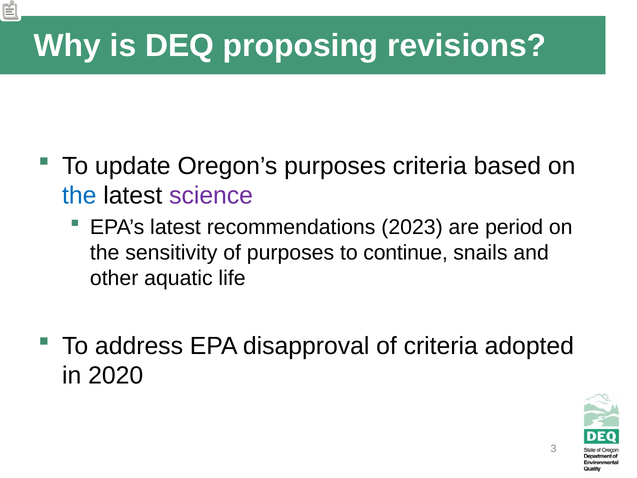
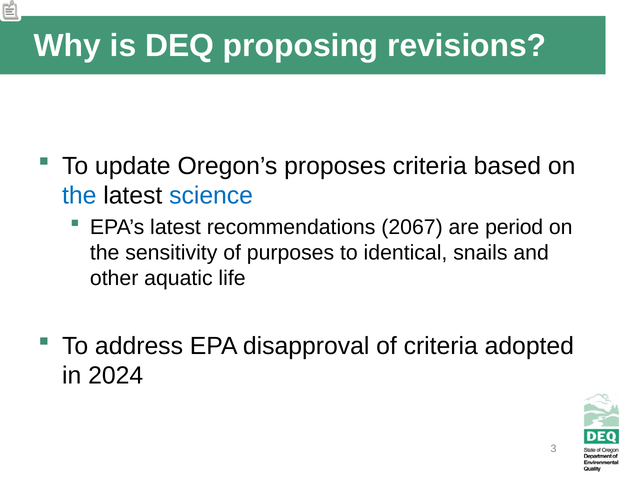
Oregon’s purposes: purposes -> proposes
science colour: purple -> blue
2023: 2023 -> 2067
continue: continue -> identical
2020: 2020 -> 2024
